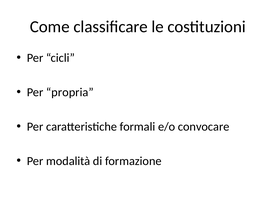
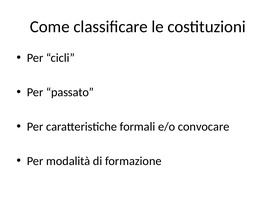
propria: propria -> passato
